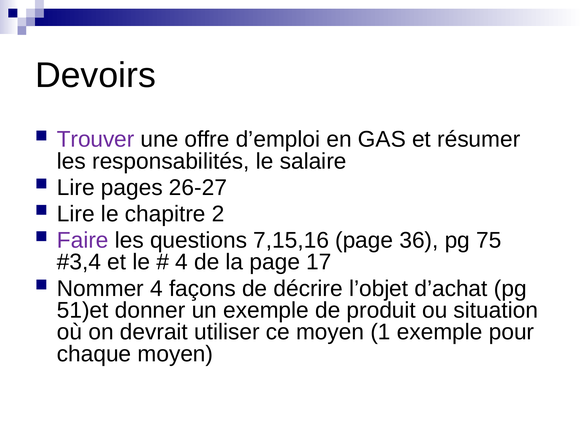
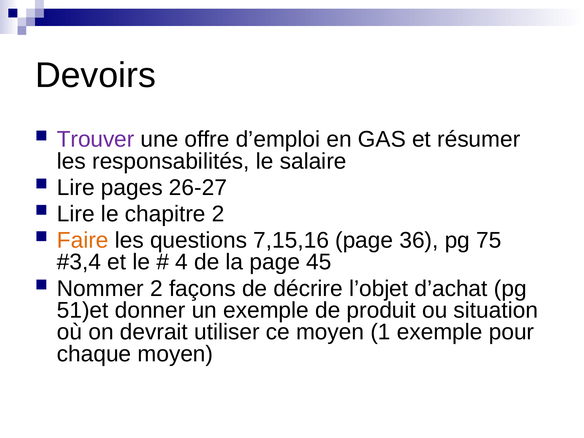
Faire colour: purple -> orange
17: 17 -> 45
Nommer 4: 4 -> 2
